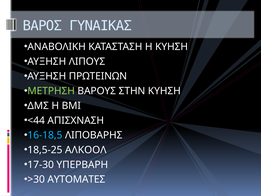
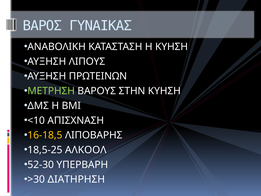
<44: <44 -> <10
16-18,5 colour: light blue -> yellow
17-30: 17-30 -> 52-30
ΑΥΤΟΜΑΤΕΣ: ΑΥΤΟΜΑΤΕΣ -> ΔΙΑΤΗΡΗΣΗ
